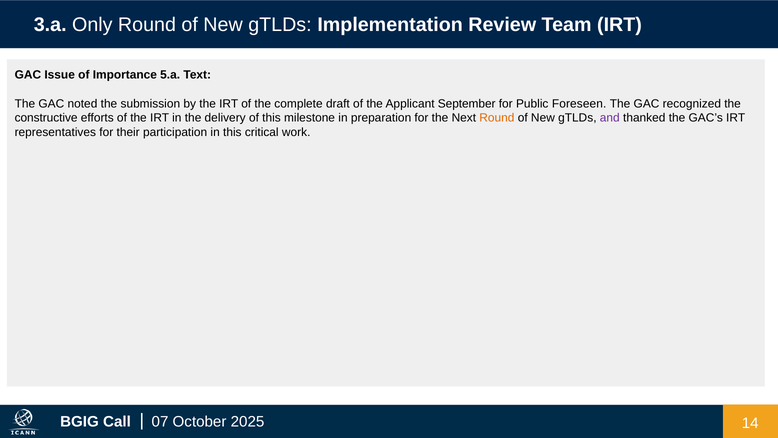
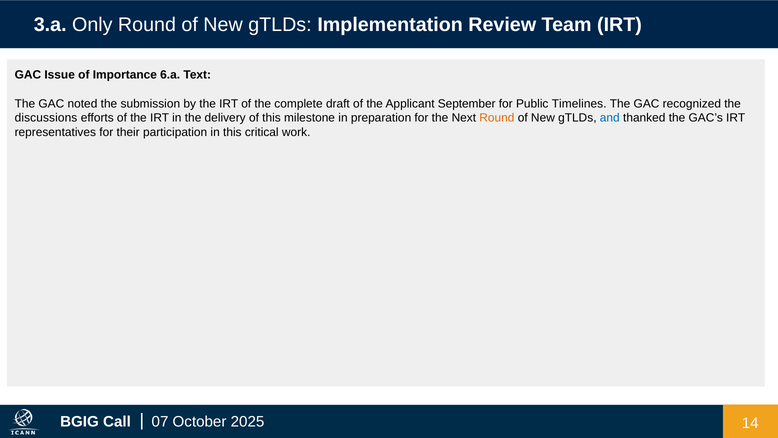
5.a: 5.a -> 6.a
Foreseen: Foreseen -> Timelines
constructive: constructive -> discussions
and colour: purple -> blue
